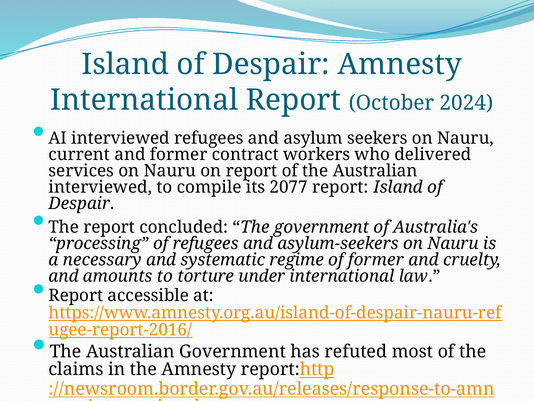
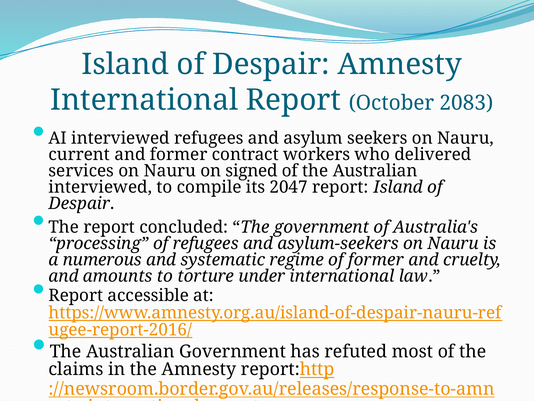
2024: 2024 -> 2083
on report: report -> signed
2077: 2077 -> 2047
necessary: necessary -> numerous
